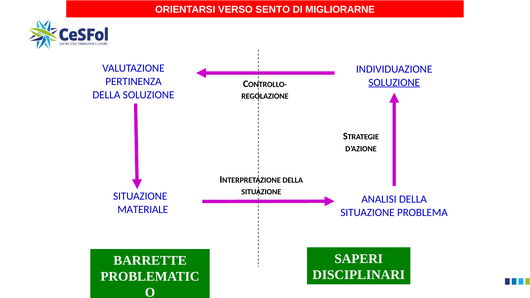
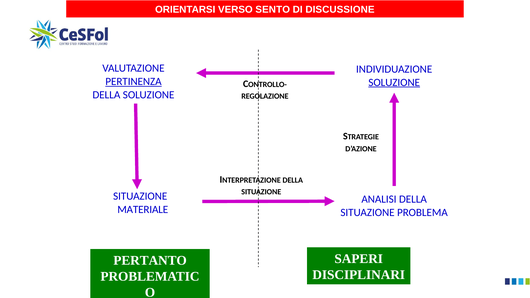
MIGLIORARNE: MIGLIORARNE -> DISCUSSIONE
PERTINENZA underline: none -> present
BARRETTE: BARRETTE -> PERTANTO
